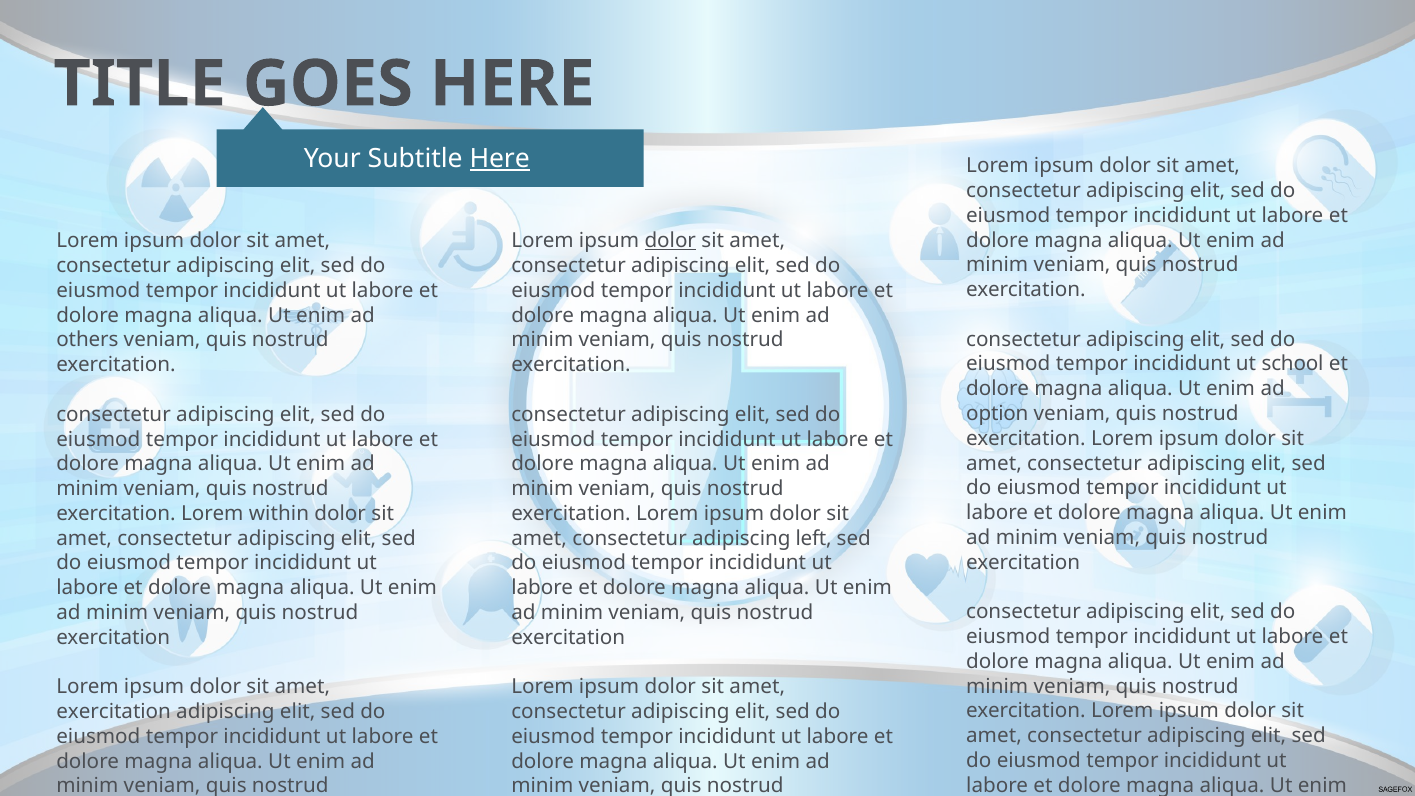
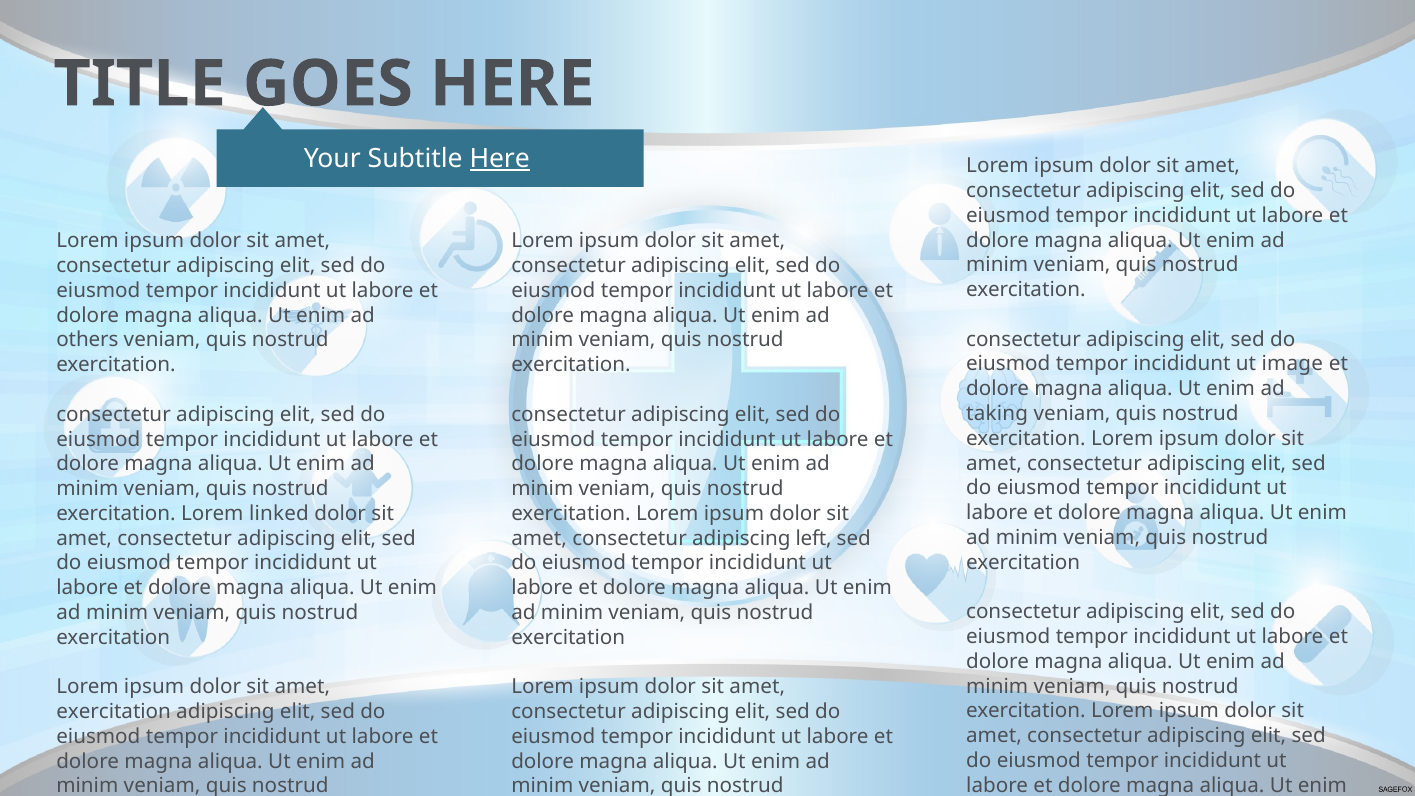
dolor at (670, 241) underline: present -> none
school: school -> image
option: option -> taking
within: within -> linked
